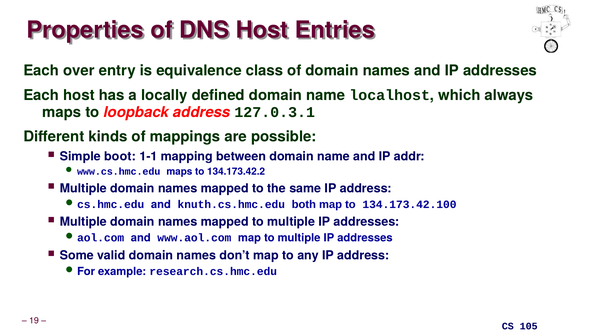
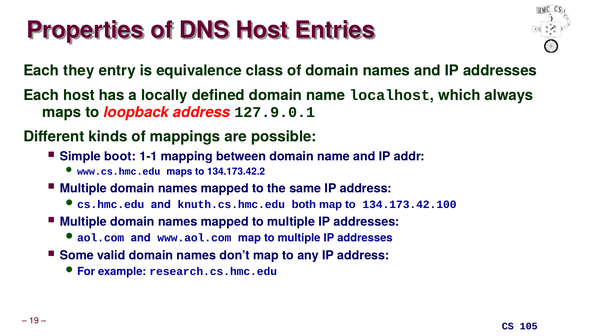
over: over -> they
127.0.3.1: 127.0.3.1 -> 127.9.0.1
